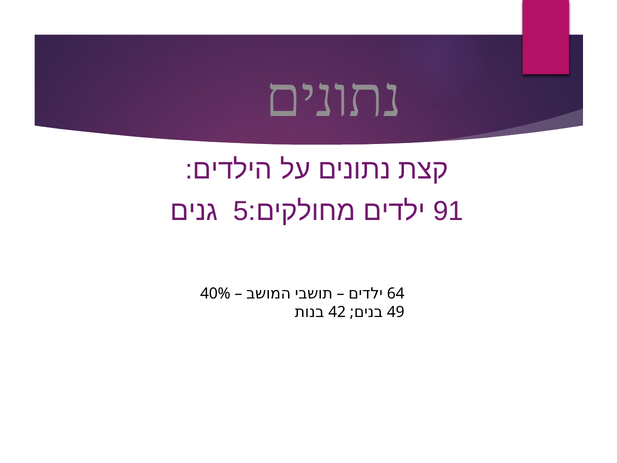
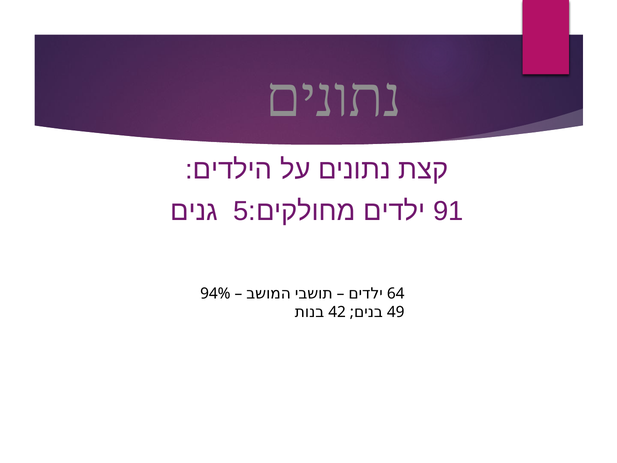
40%: 40% -> 94%
